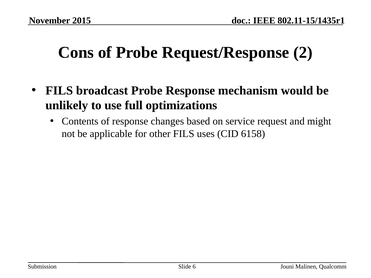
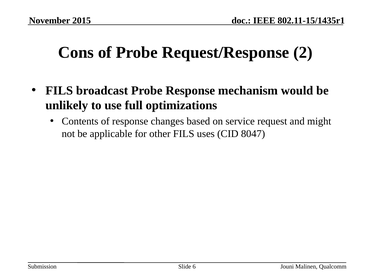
6158: 6158 -> 8047
